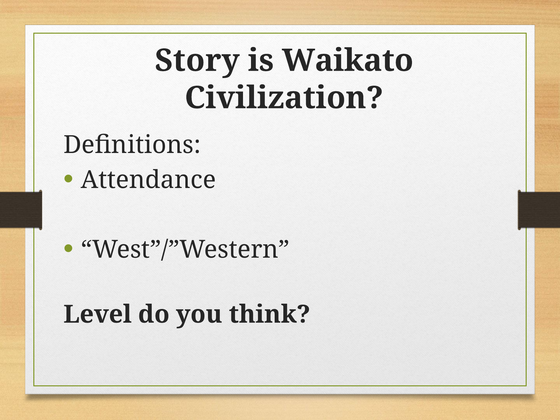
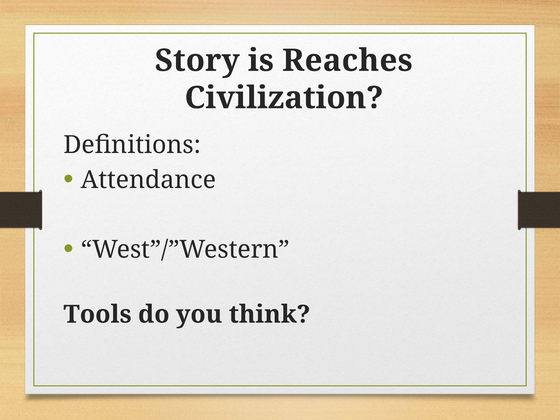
Waikato: Waikato -> Reaches
Level: Level -> Tools
